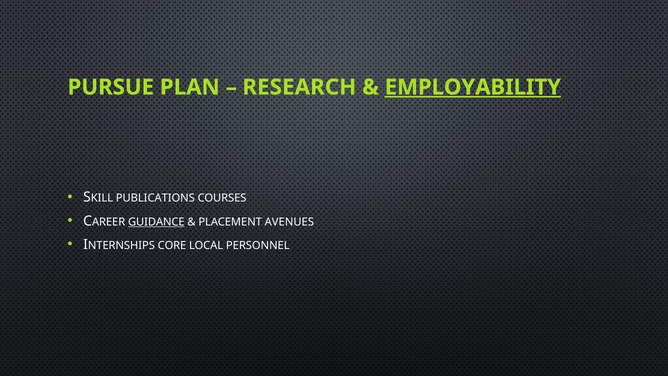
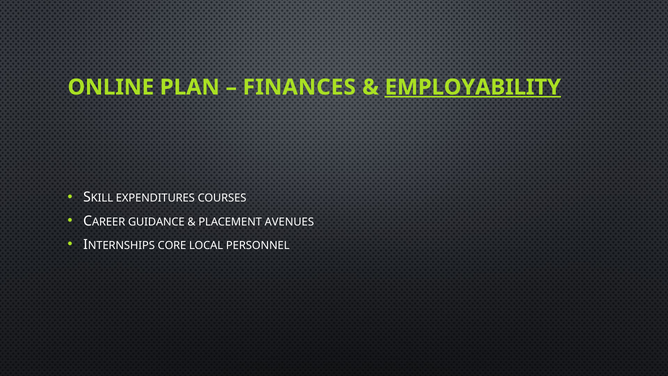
PURSUE: PURSUE -> ONLINE
RESEARCH: RESEARCH -> FINANCES
PUBLICATIONS: PUBLICATIONS -> EXPENDITURES
GUIDANCE underline: present -> none
